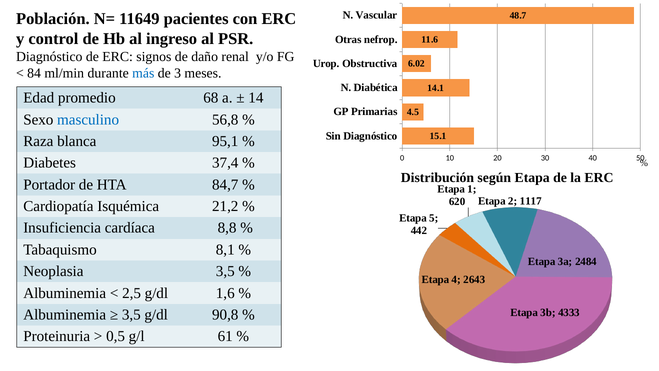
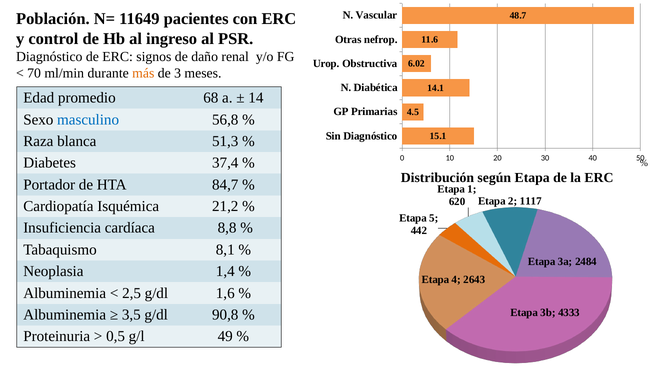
84: 84 -> 70
más colour: blue -> orange
95,1: 95,1 -> 51,3
Neoplasia 3,5: 3,5 -> 1,4
61: 61 -> 49
